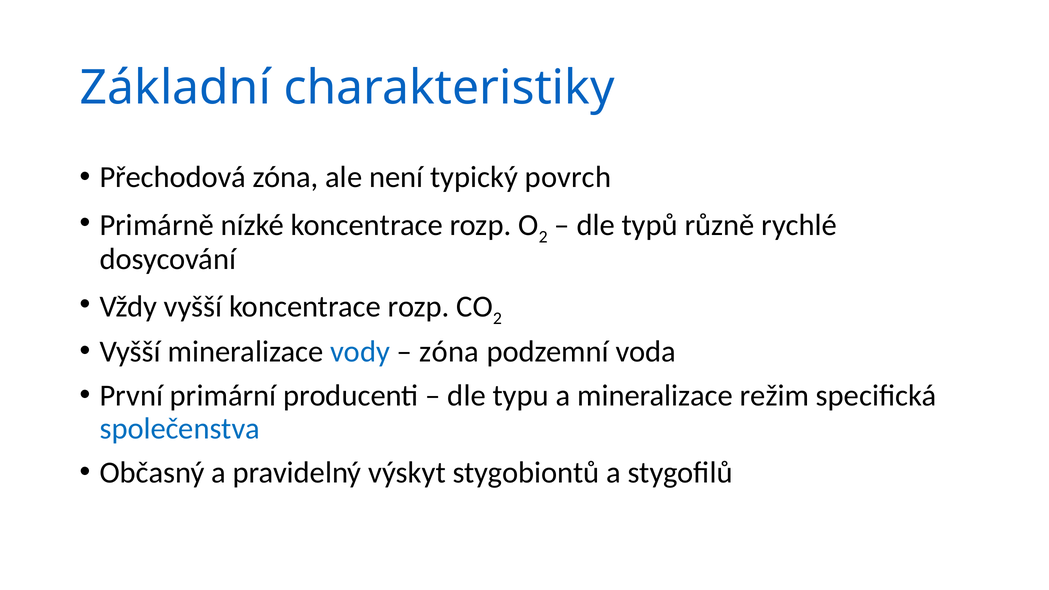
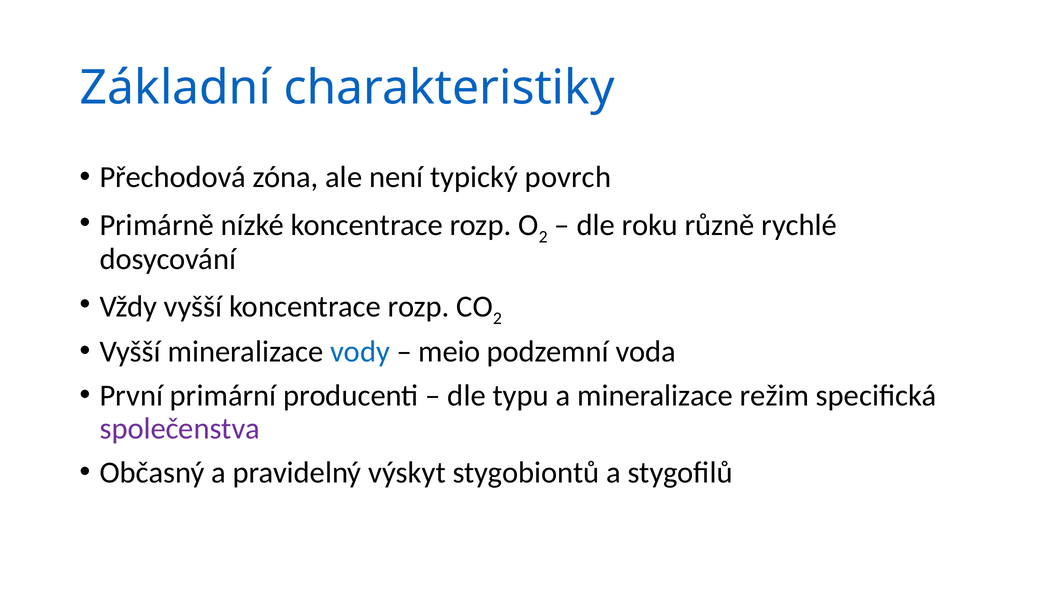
typů: typů -> roku
zóna at (449, 351): zóna -> meio
společenstva colour: blue -> purple
